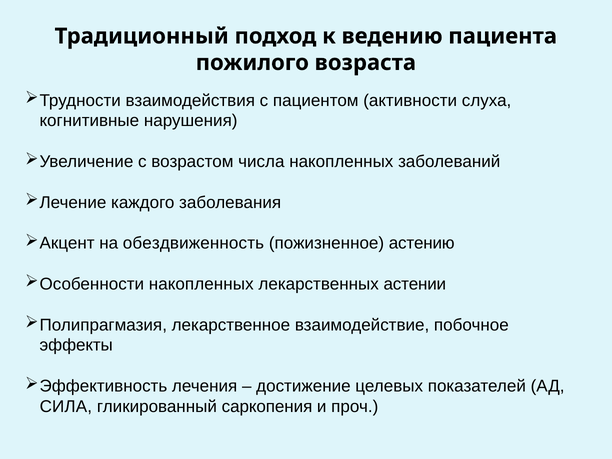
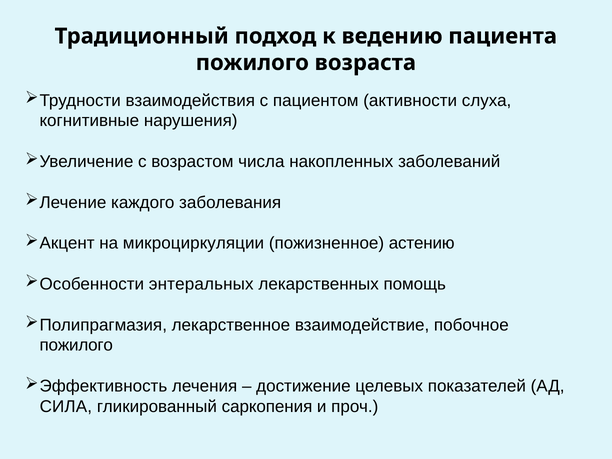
обездвиженность: обездвиженность -> микроциркуляции
накопленных at (201, 284): накопленных -> энтеральных
астении: астении -> помощь
эффекты at (76, 345): эффекты -> пожилого
